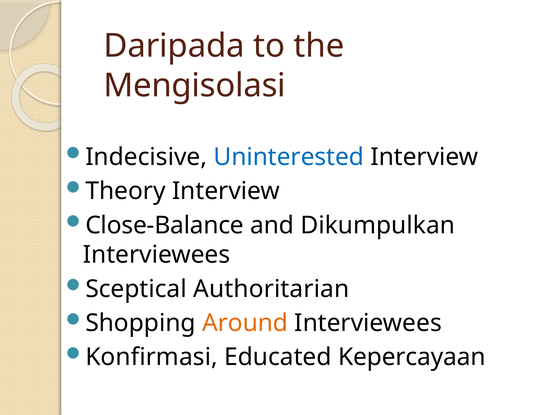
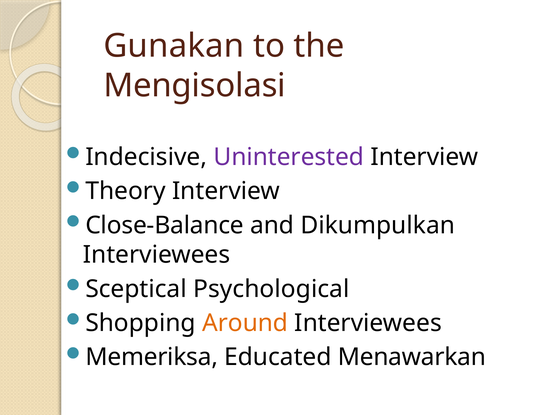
Daripada: Daripada -> Gunakan
Uninterested colour: blue -> purple
Authoritarian: Authoritarian -> Psychological
Konfirmasi: Konfirmasi -> Memeriksa
Kepercayaan: Kepercayaan -> Menawarkan
